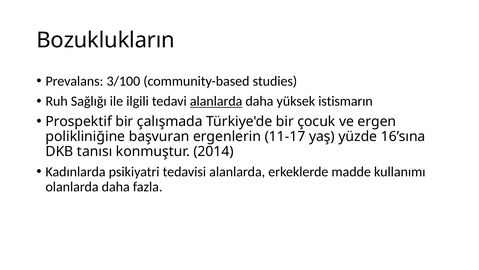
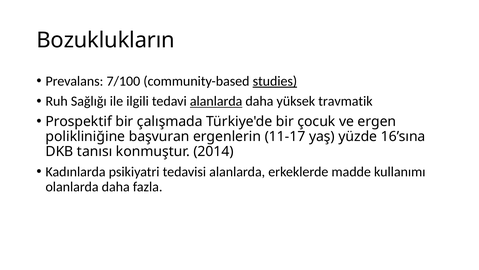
3/100: 3/100 -> 7/100
studies underline: none -> present
istismarın: istismarın -> travmatik
